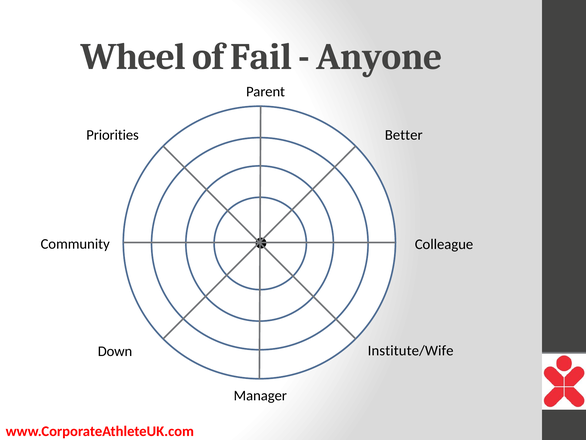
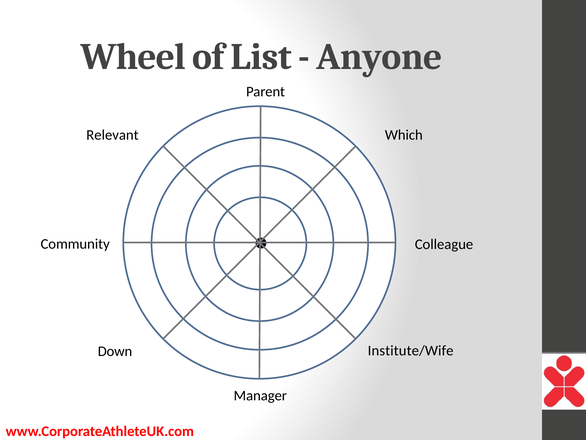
Fail: Fail -> List
Priorities: Priorities -> Relevant
Better: Better -> Which
